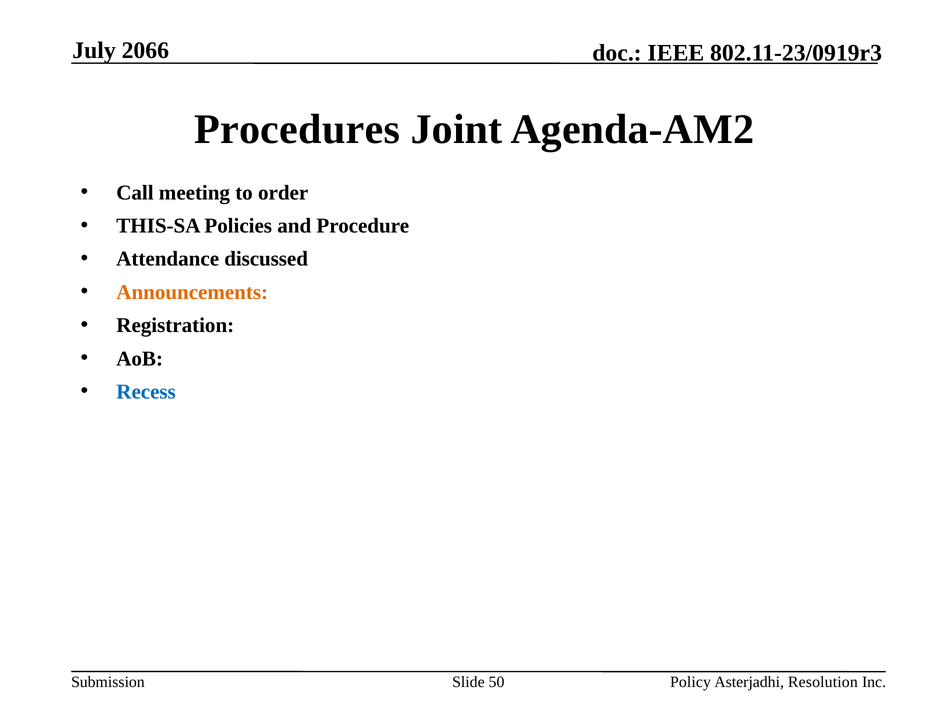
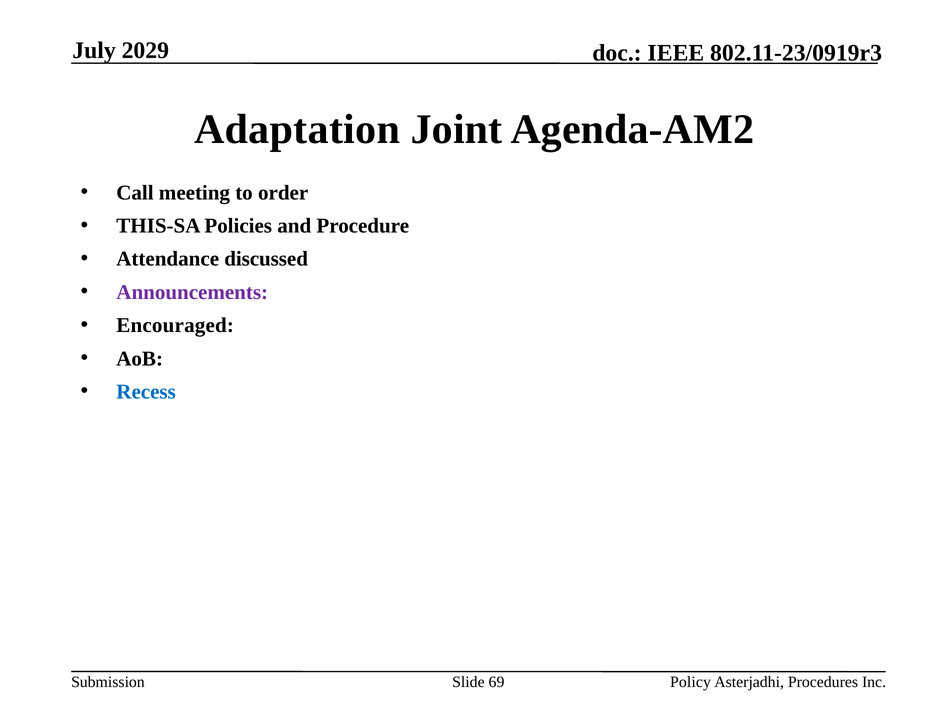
2066: 2066 -> 2029
Procedures: Procedures -> Adaptation
Announcements colour: orange -> purple
Registration: Registration -> Encouraged
50: 50 -> 69
Resolution: Resolution -> Procedures
